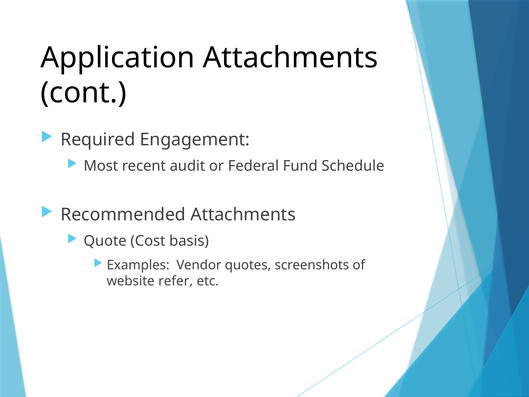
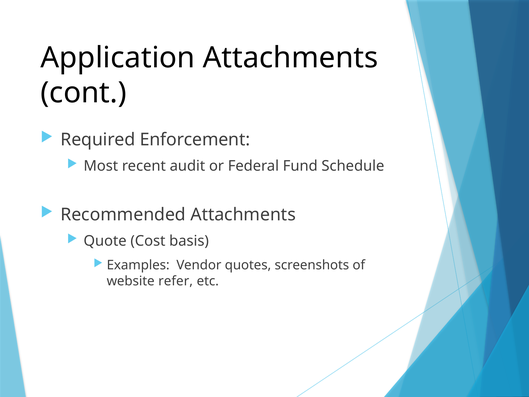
Engagement: Engagement -> Enforcement
